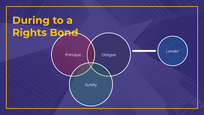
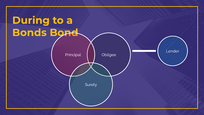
Rights: Rights -> Bonds
